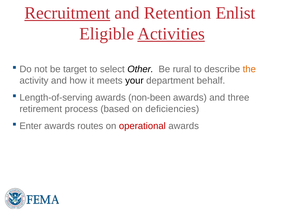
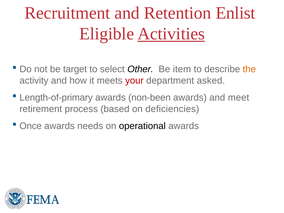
Recruitment underline: present -> none
rural: rural -> item
your colour: black -> red
behalf: behalf -> asked
Length-of-serving: Length-of-serving -> Length-of-primary
three: three -> meet
Enter: Enter -> Once
routes: routes -> needs
operational colour: red -> black
